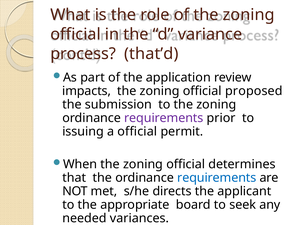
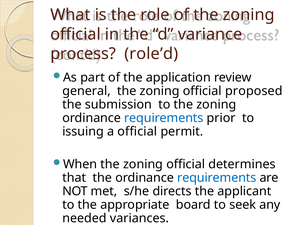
that’d: that’d -> role’d
impacts: impacts -> general
requirements at (164, 118) colour: purple -> blue
